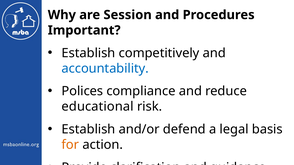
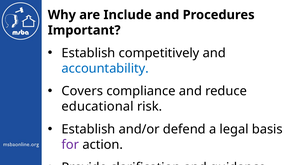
Session: Session -> Include
Polices: Polices -> Covers
for colour: orange -> purple
